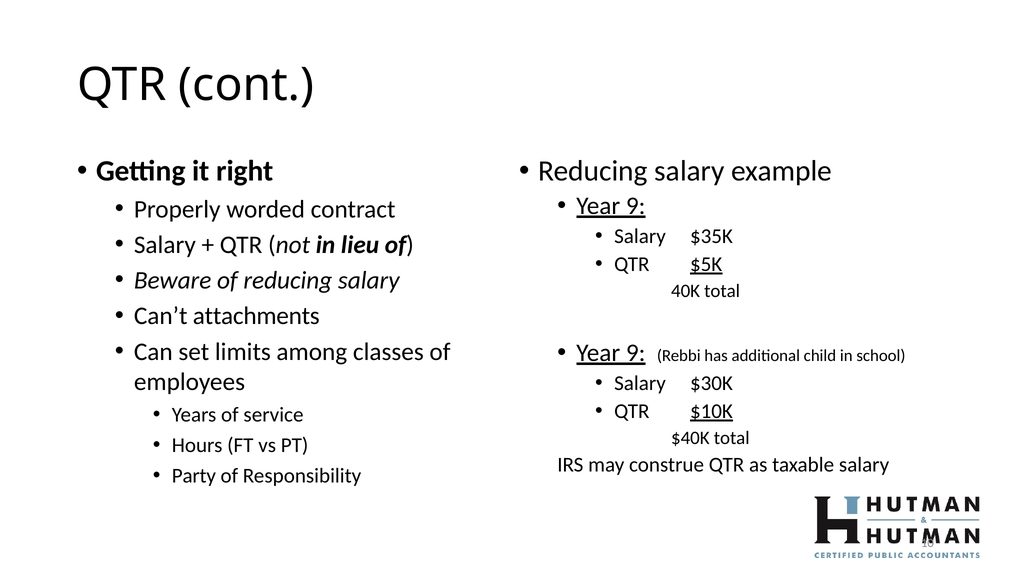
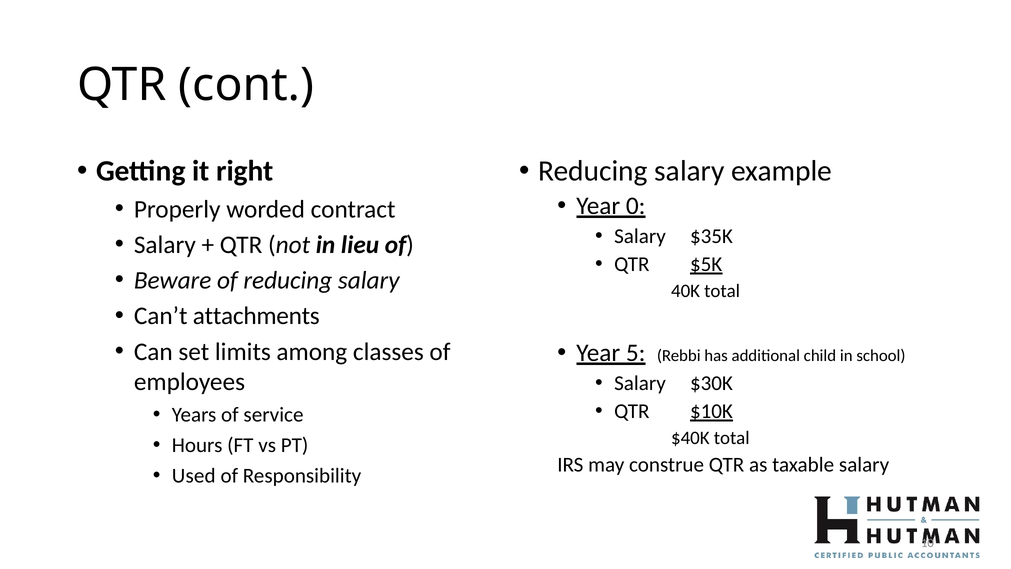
9 at (636, 206): 9 -> 0
9 at (636, 353): 9 -> 5
Party: Party -> Used
